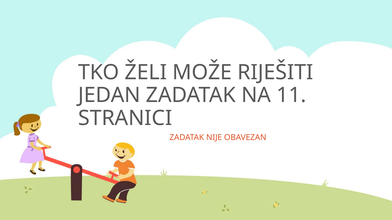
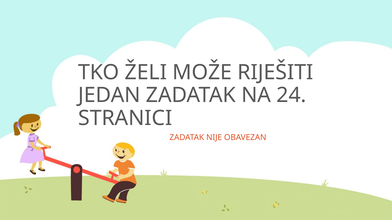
11: 11 -> 24
